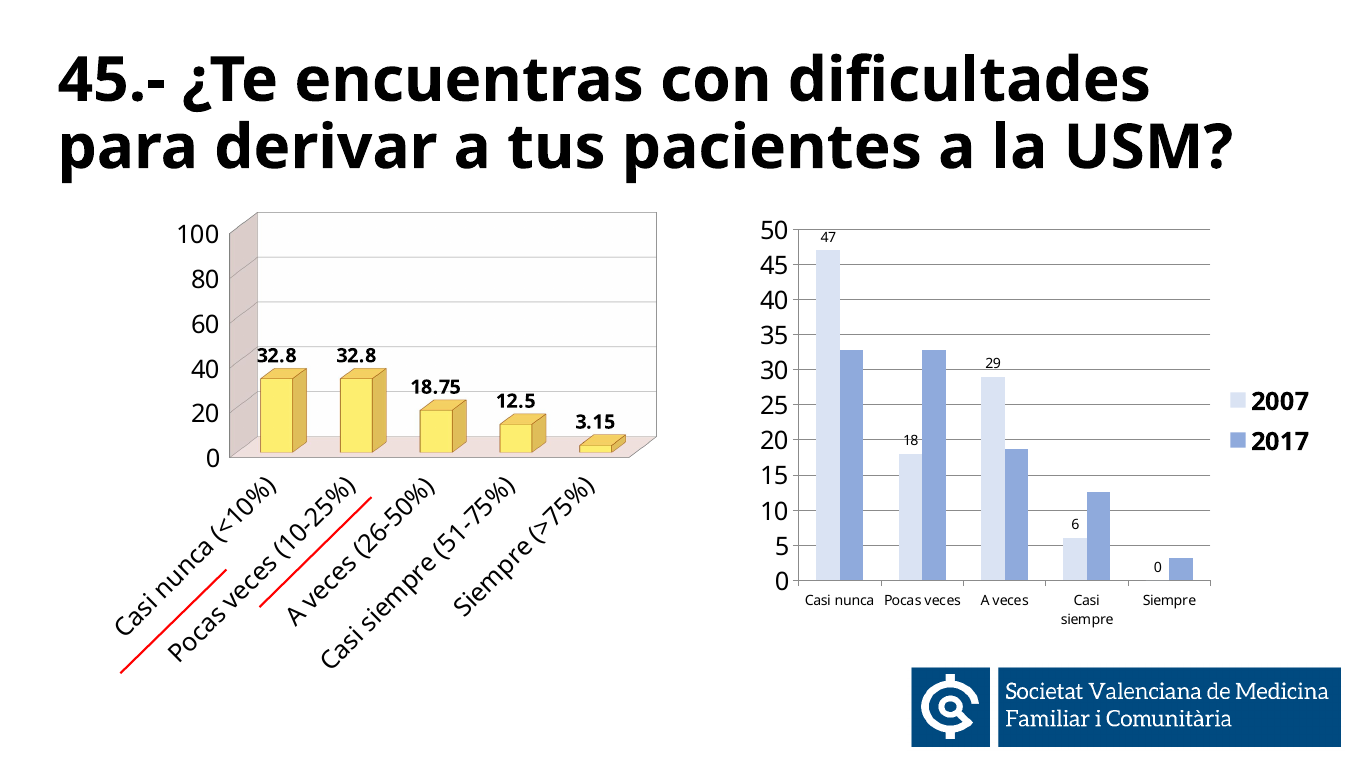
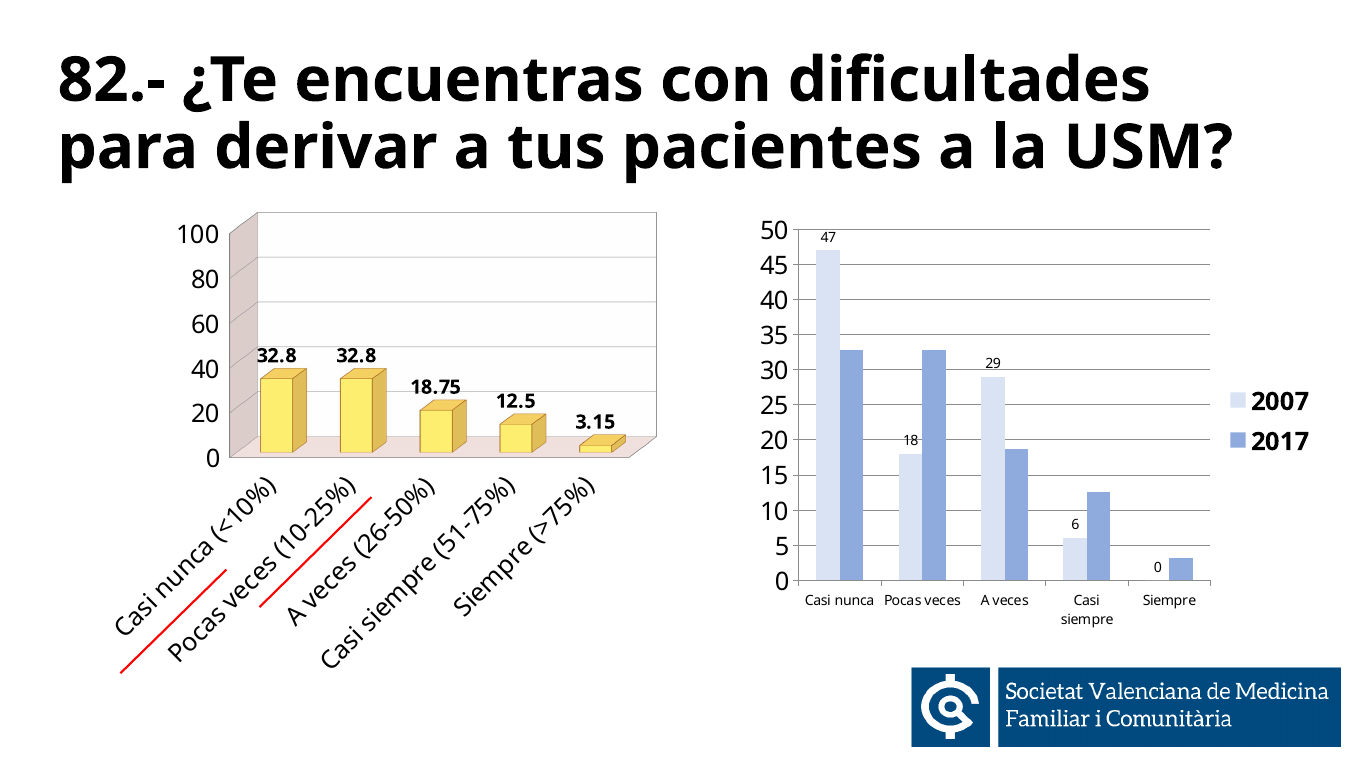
45.-: 45.- -> 82.-
